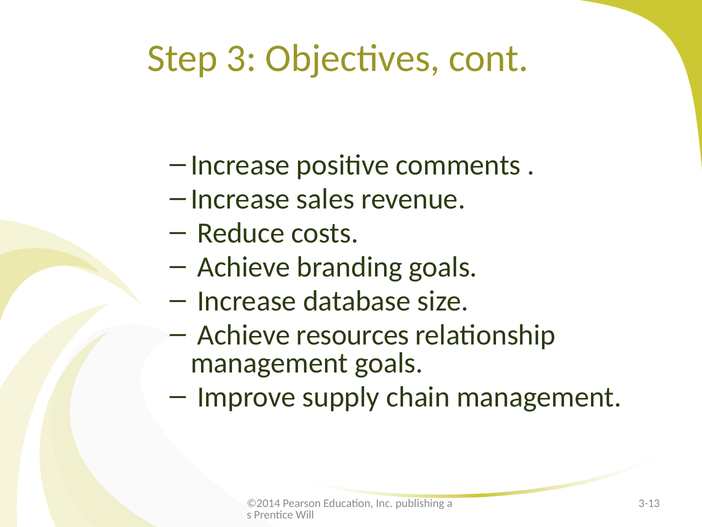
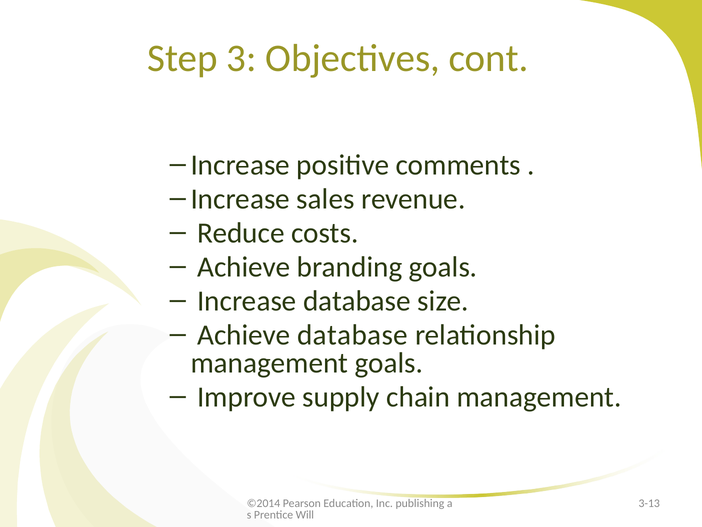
Achieve resources: resources -> database
